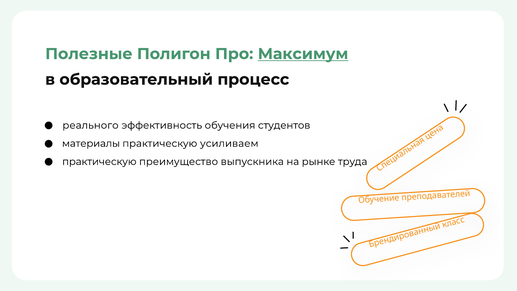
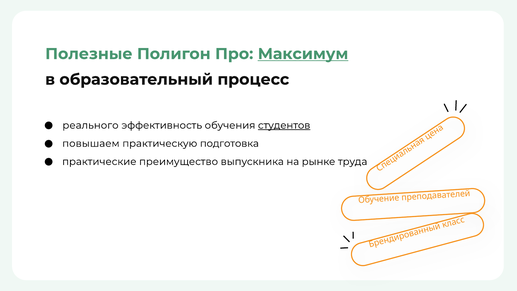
студентов underline: none -> present
материалы: материалы -> повышаем
усиливаем: усиливаем -> подготовка
практическую at (99, 162): практическую -> практические
